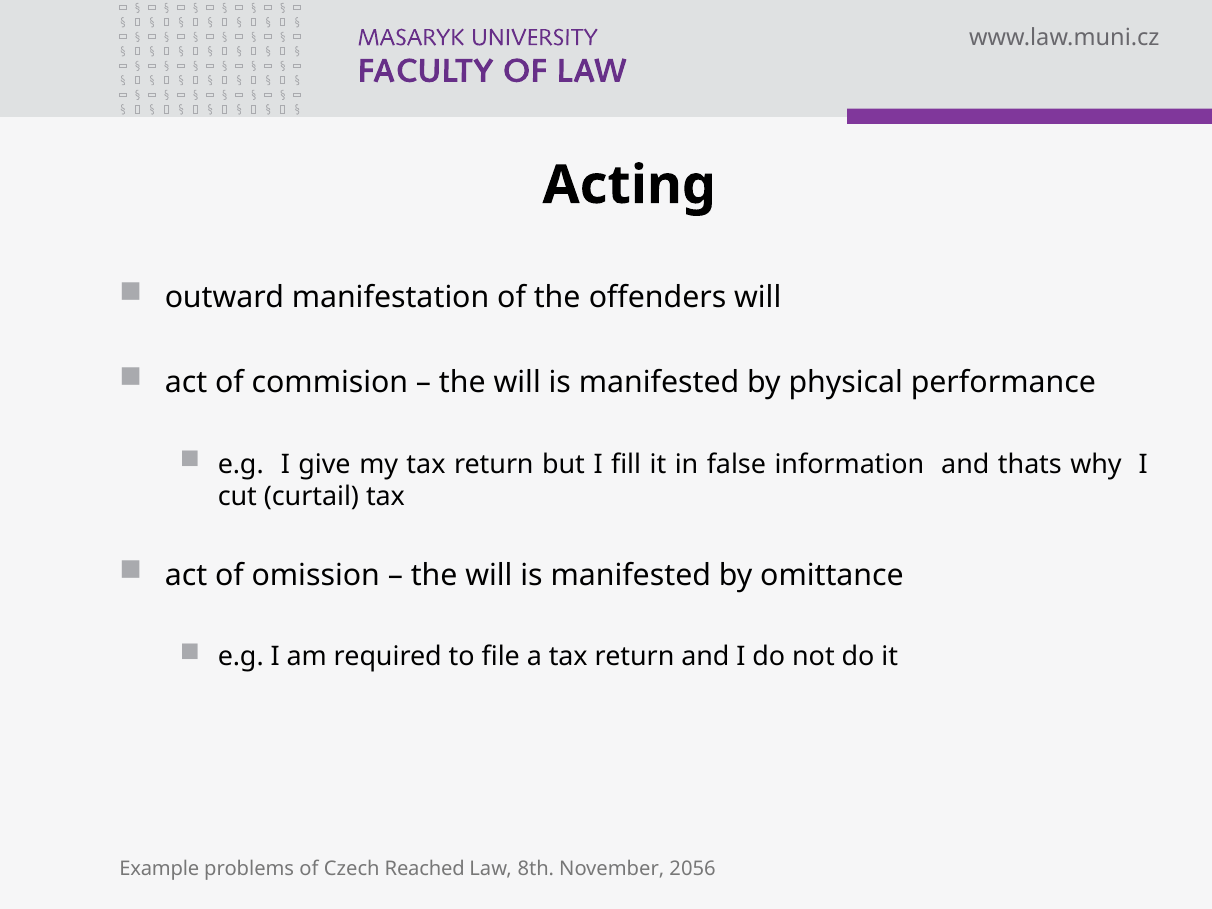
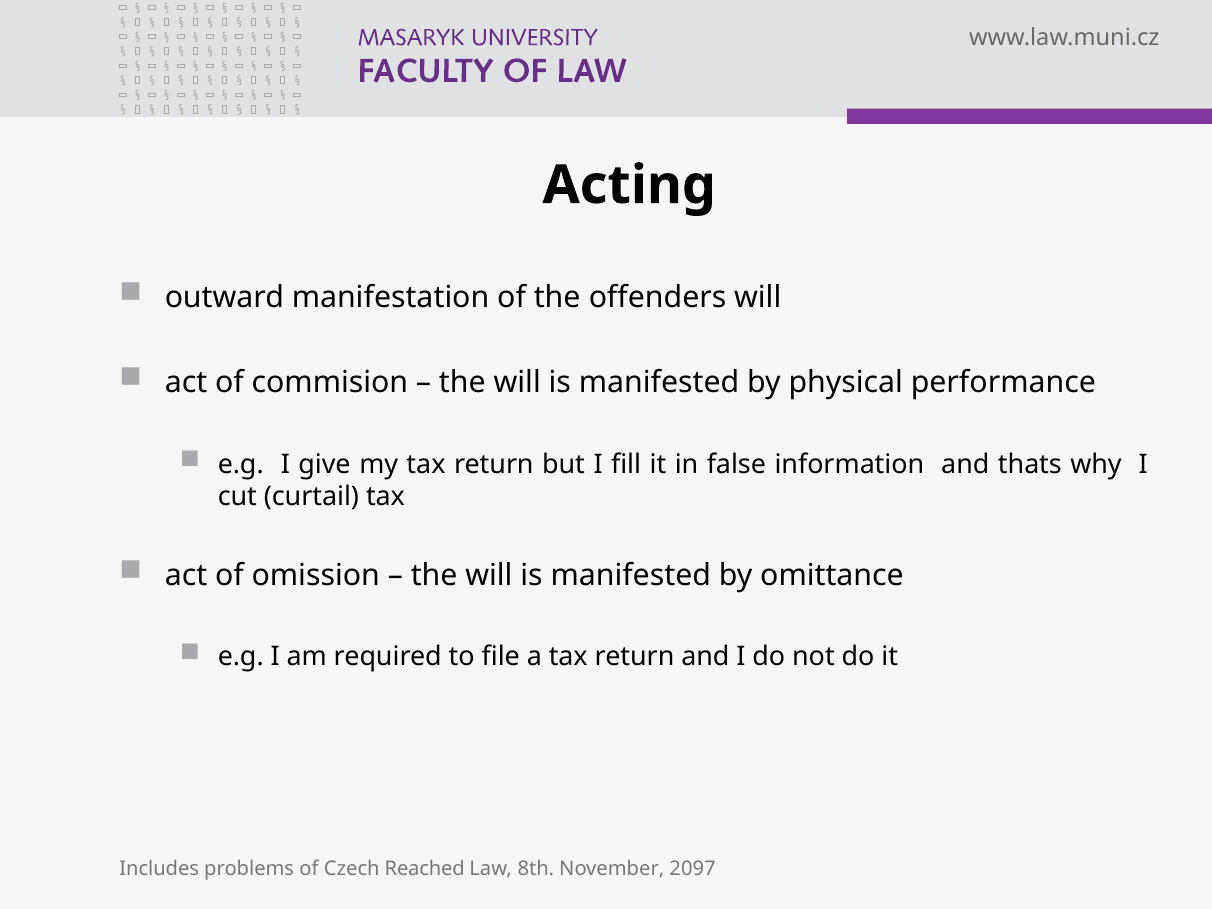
Example: Example -> Includes
2056: 2056 -> 2097
